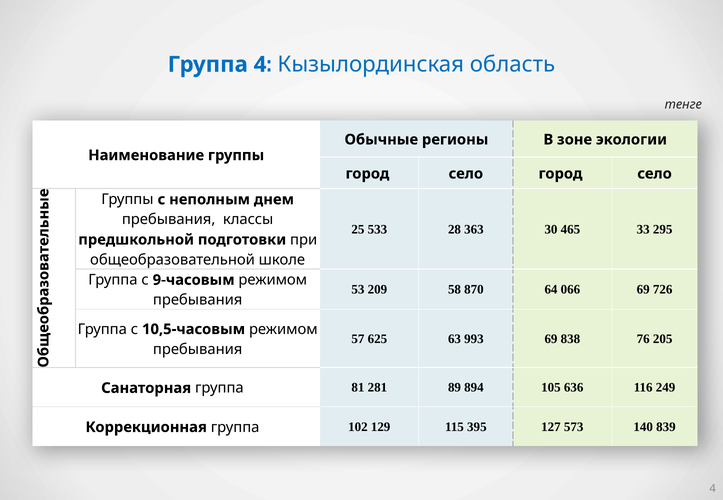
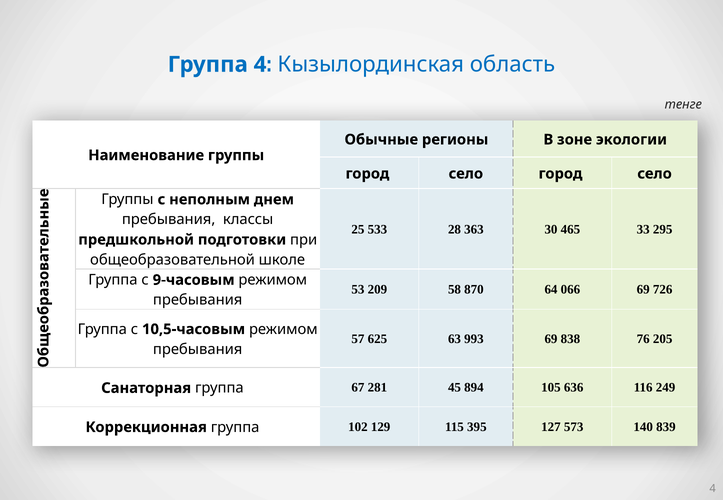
81: 81 -> 67
89: 89 -> 45
